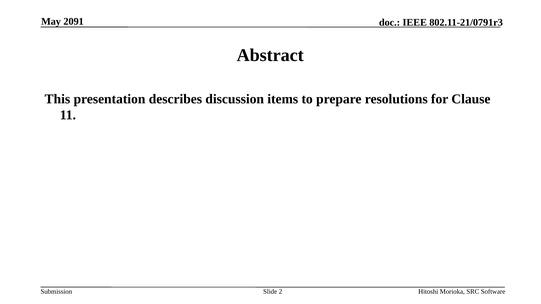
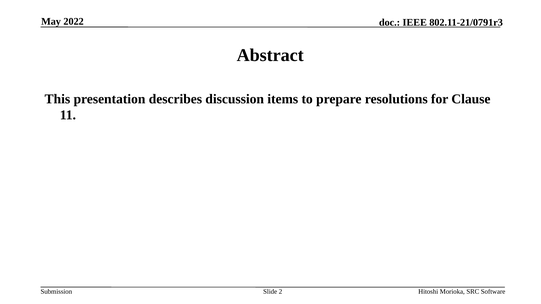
2091: 2091 -> 2022
